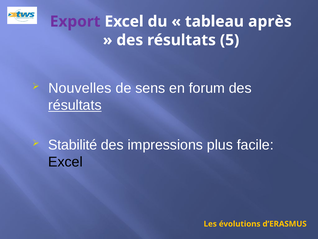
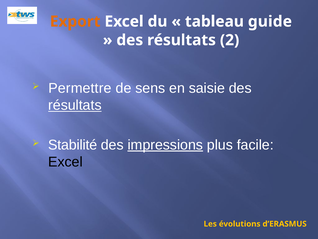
Export colour: purple -> orange
après: après -> guide
5: 5 -> 2
Nouvelles: Nouvelles -> Permettre
forum: forum -> saisie
impressions underline: none -> present
